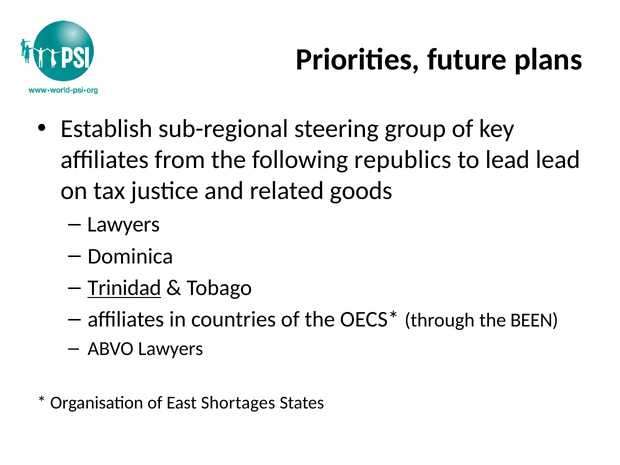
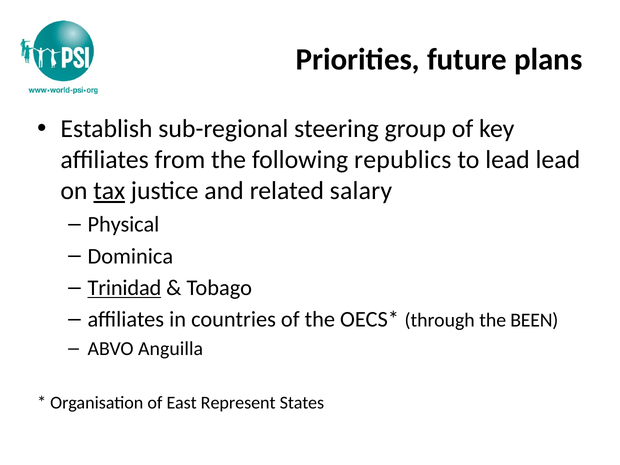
tax underline: none -> present
goods: goods -> salary
Lawyers at (123, 224): Lawyers -> Physical
ABVO Lawyers: Lawyers -> Anguilla
Shortages: Shortages -> Represent
